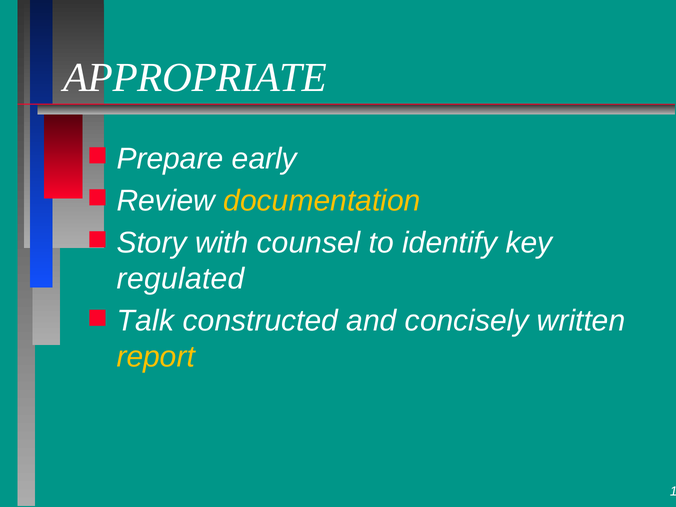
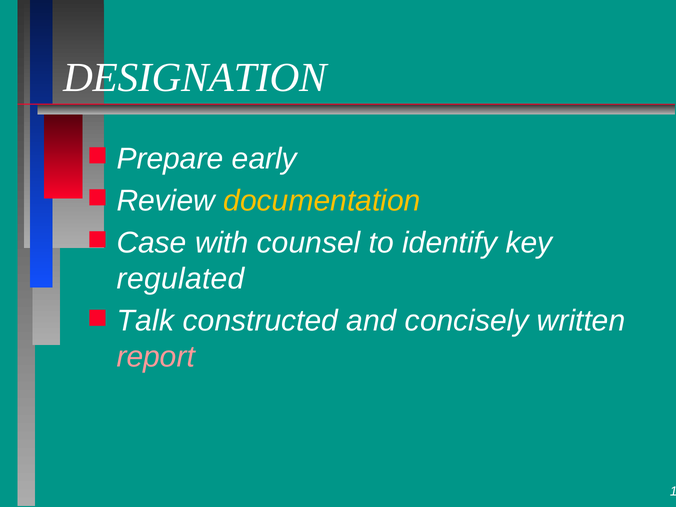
APPROPRIATE: APPROPRIATE -> DESIGNATION
Story: Story -> Case
report colour: yellow -> pink
